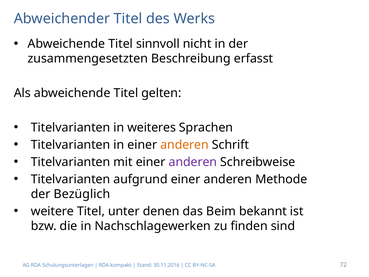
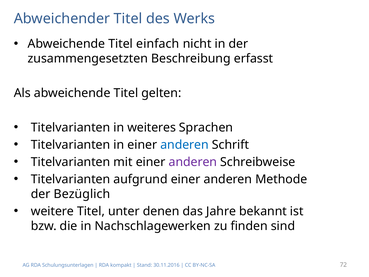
sinnvoll: sinnvoll -> einfach
anderen at (185, 145) colour: orange -> blue
Beim: Beim -> Jahre
